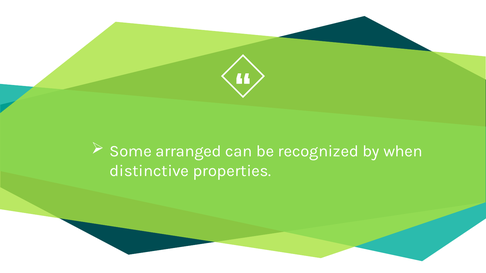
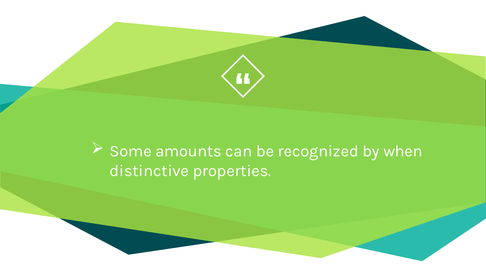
arranged: arranged -> amounts
